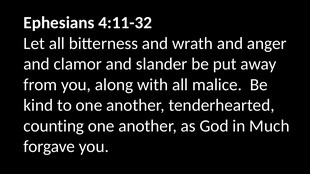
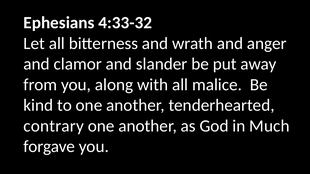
4:11-32: 4:11-32 -> 4:33-32
counting: counting -> contrary
